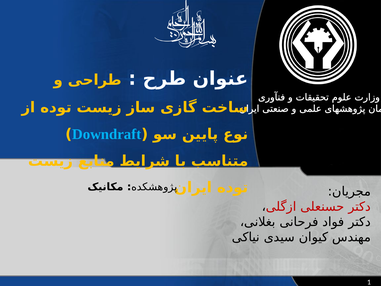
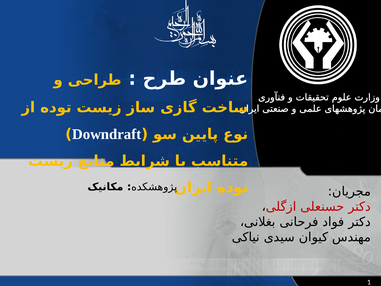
Downdraft colour: light blue -> white
